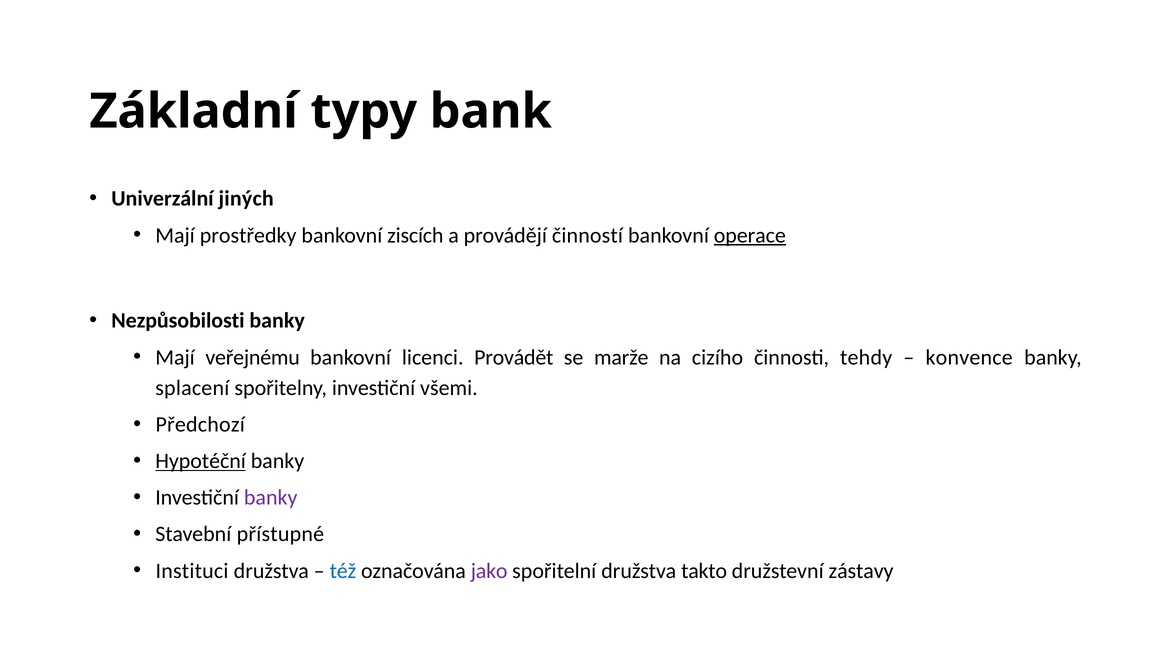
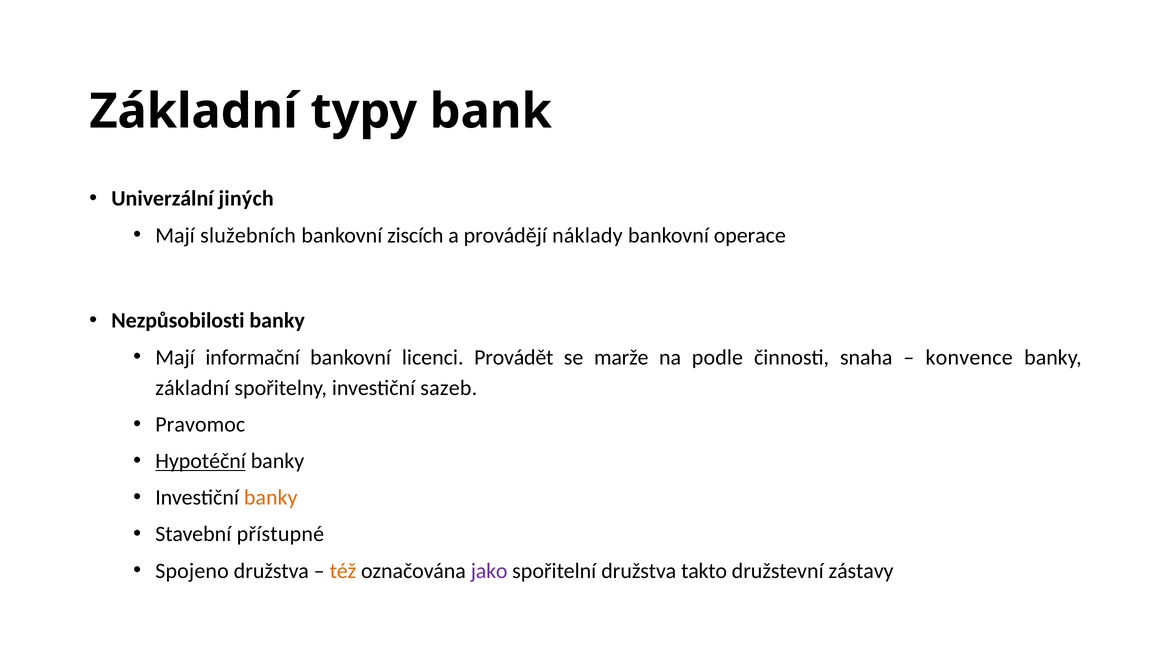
prostředky: prostředky -> služebních
činností: činností -> náklady
operace underline: present -> none
veřejnému: veřejnému -> informační
cizího: cizího -> podle
tehdy: tehdy -> snaha
splacení at (192, 388): splacení -> základní
všemi: všemi -> sazeb
Předchozí: Předchozí -> Pravomoc
banky at (271, 498) colour: purple -> orange
Instituci: Instituci -> Spojeno
též colour: blue -> orange
